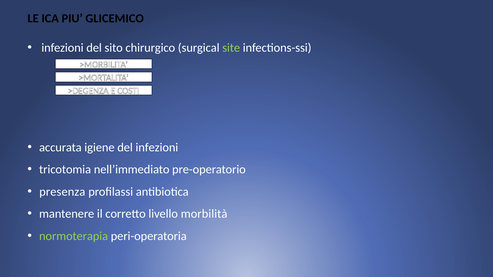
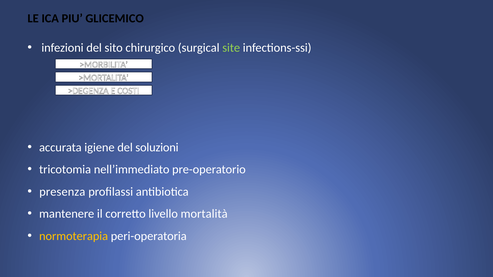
del infezioni: infezioni -> soluzioni
morbilità: morbilità -> mortalità
normoterapia colour: light green -> yellow
